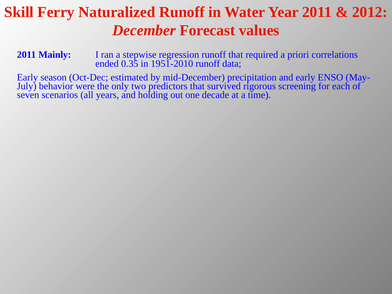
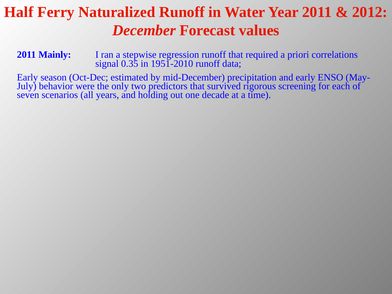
Skill: Skill -> Half
ended: ended -> signal
